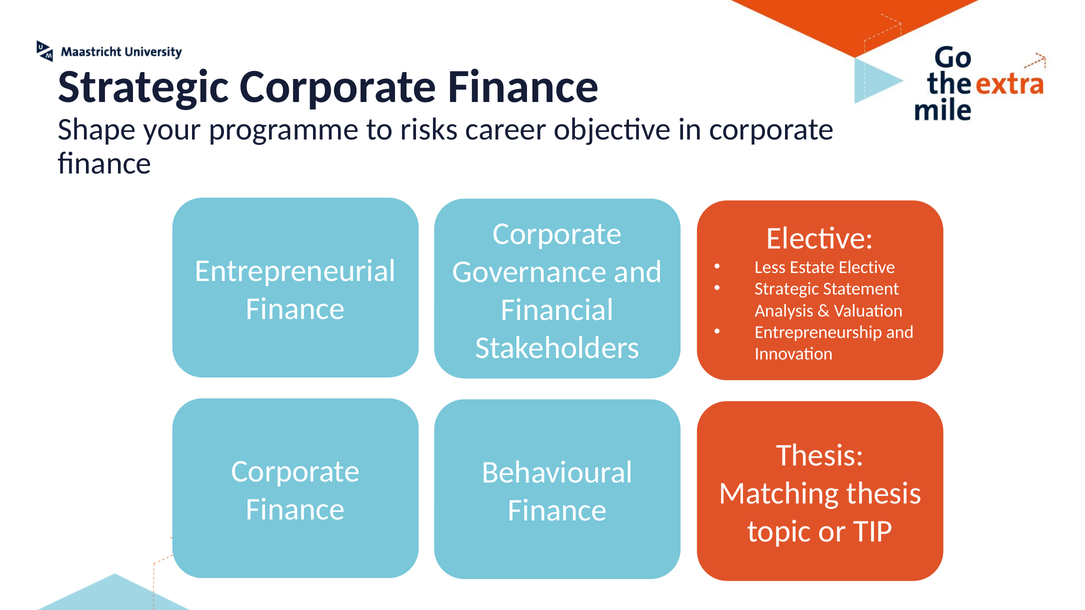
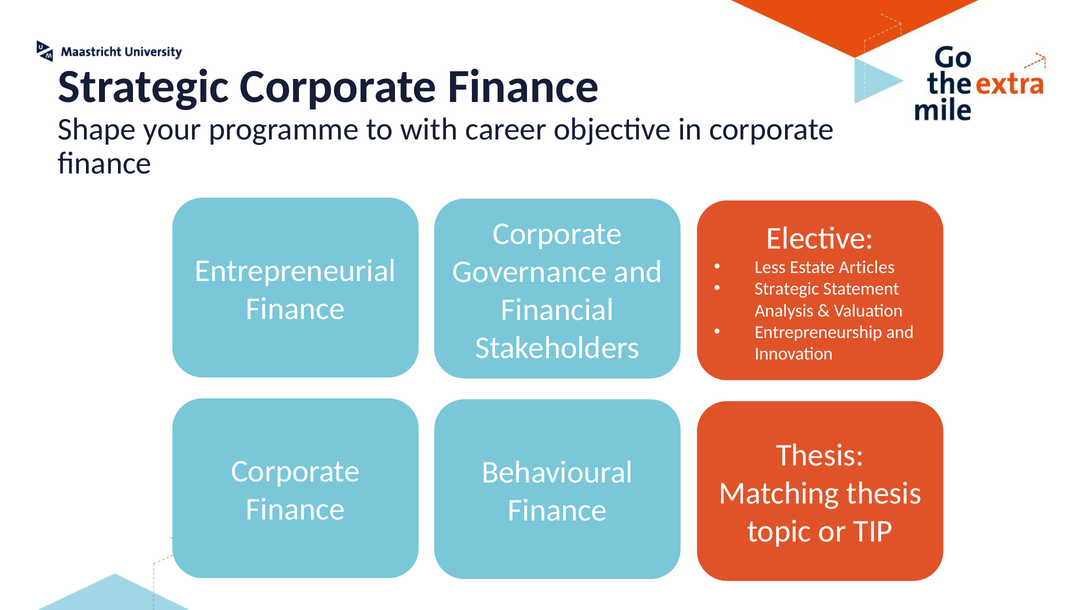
risks: risks -> with
Estate Elective: Elective -> Articles
